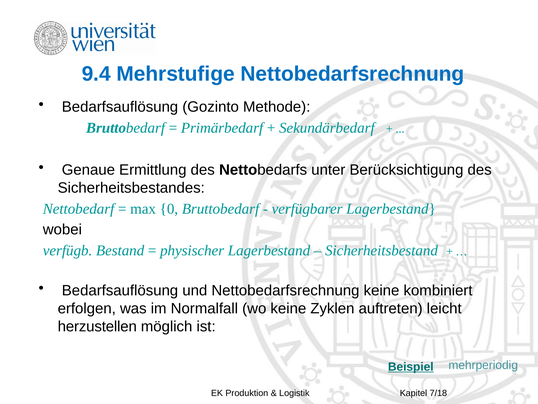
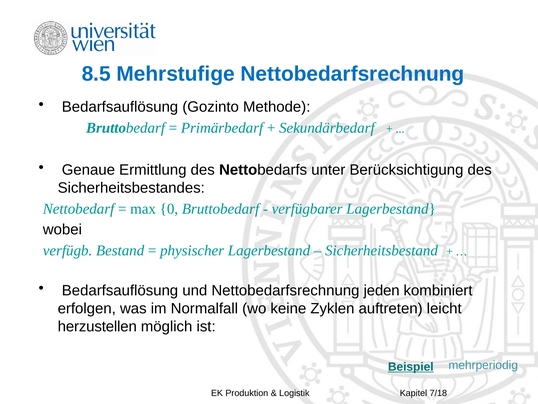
9.4: 9.4 -> 8.5
Nettobedarfsrechnung keine: keine -> jeden
